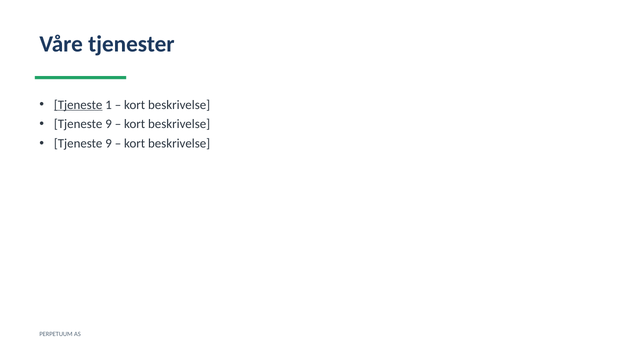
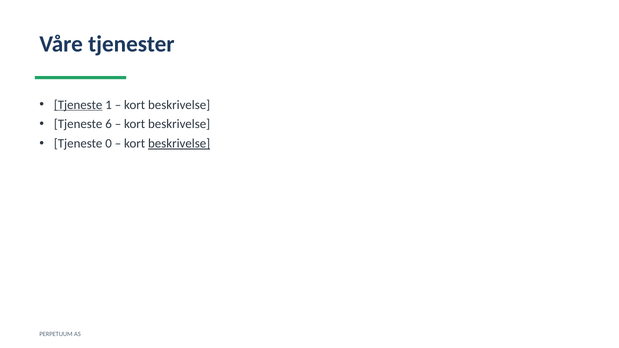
9 at (109, 124): 9 -> 6
9 at (109, 144): 9 -> 0
beskrivelse at (179, 144) underline: none -> present
